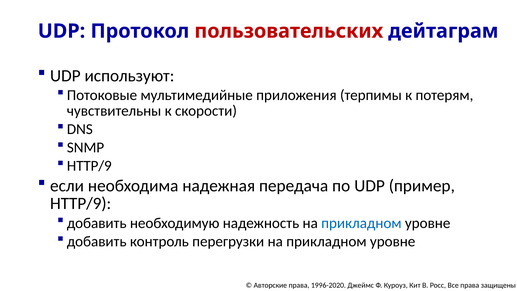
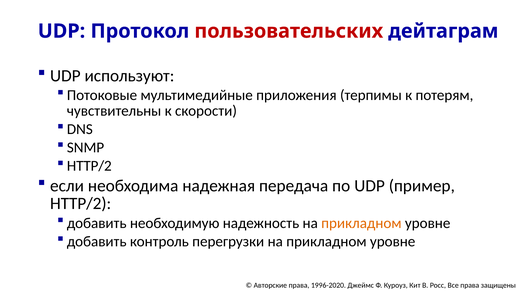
HTTP/9 at (89, 166): HTTP/9 -> HTTP/2
HTTP/9 at (81, 203): HTTP/9 -> HTTP/2
прикладном at (361, 223) colour: blue -> orange
